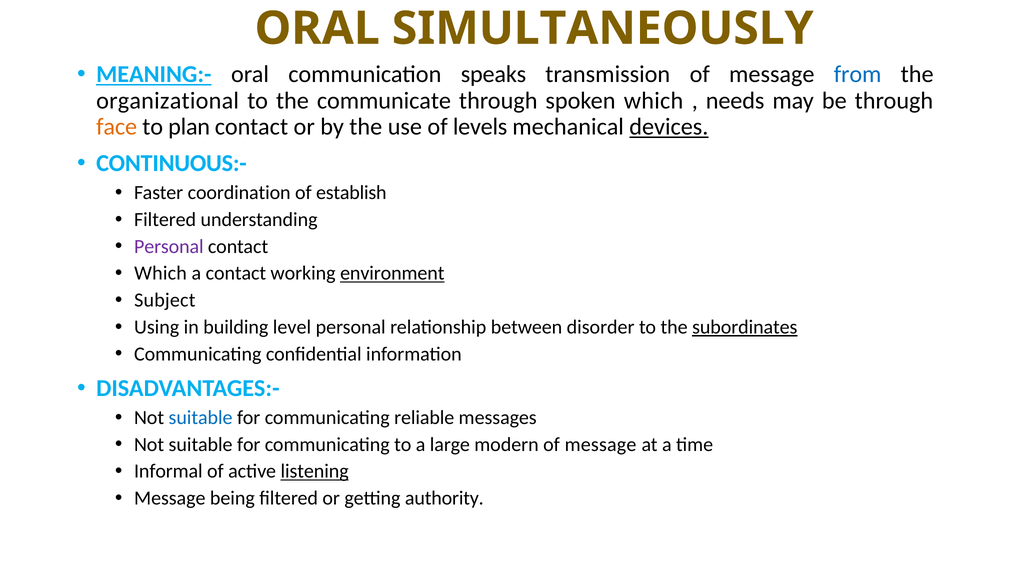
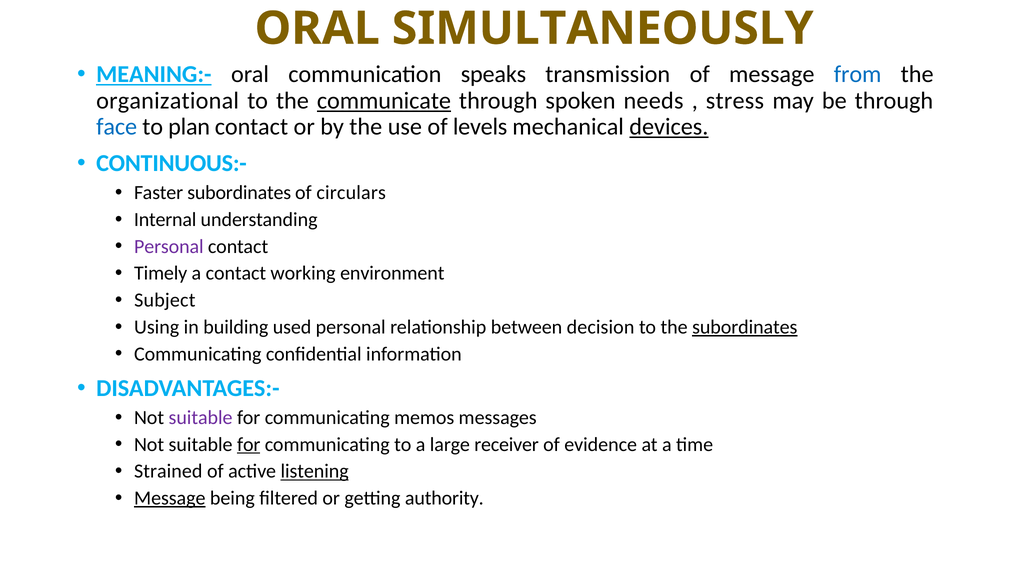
communicate underline: none -> present
spoken which: which -> needs
needs: needs -> stress
face colour: orange -> blue
Faster coordination: coordination -> subordinates
establish: establish -> circulars
Filtered at (165, 220): Filtered -> Internal
Which at (161, 273): Which -> Timely
environment underline: present -> none
level: level -> used
disorder: disorder -> decision
suitable at (201, 418) colour: blue -> purple
reliable: reliable -> memos
for at (249, 445) underline: none -> present
modern: modern -> receiver
message at (601, 445): message -> evidence
Informal: Informal -> Strained
Message at (170, 498) underline: none -> present
